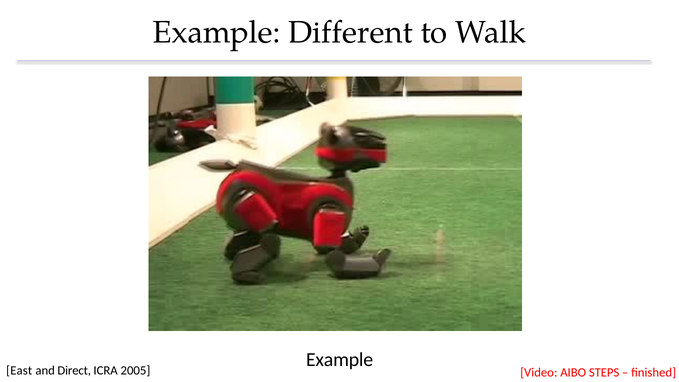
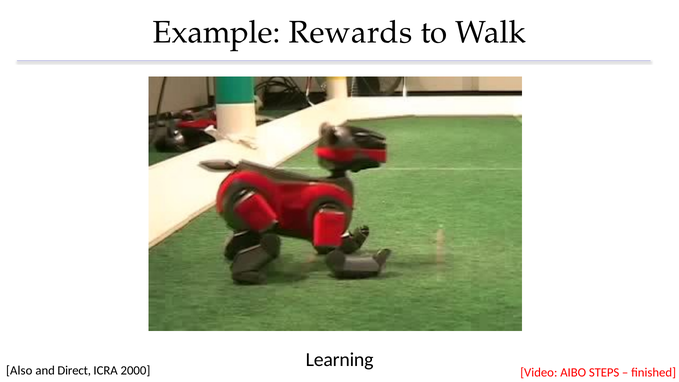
Different: Different -> Rewards
Example at (340, 359): Example -> Learning
East: East -> Also
2005: 2005 -> 2000
